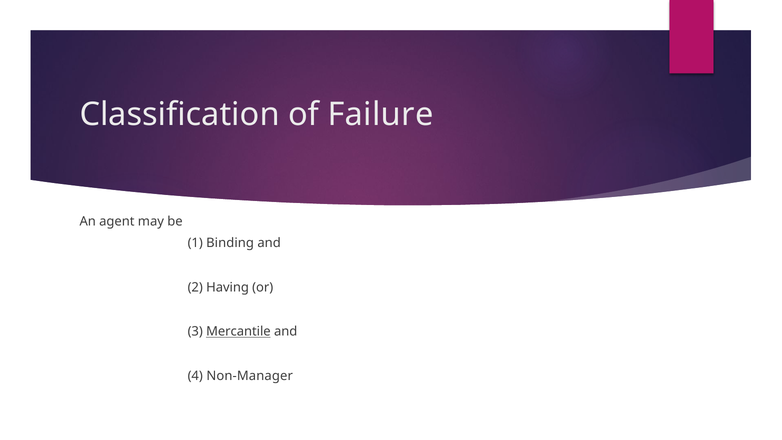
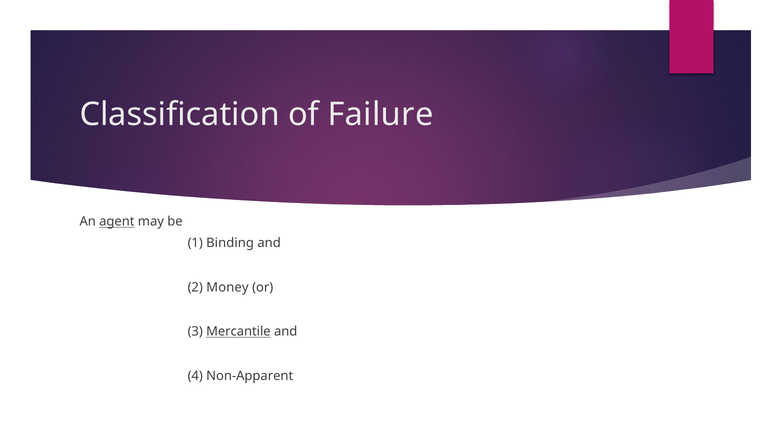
agent underline: none -> present
Having: Having -> Money
Non-Manager: Non-Manager -> Non-Apparent
